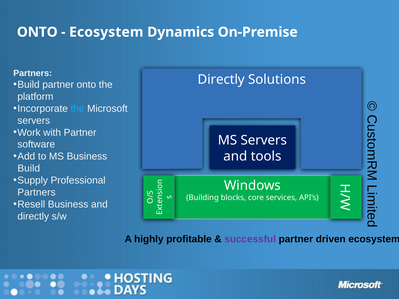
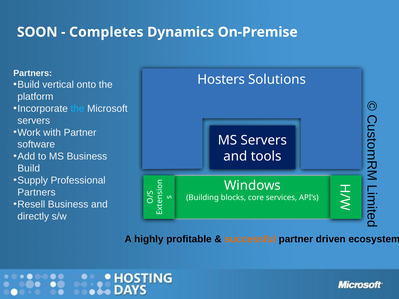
ONTO at (37, 32): ONTO -> SOON
Ecosystem at (106, 32): Ecosystem -> Completes
Directly at (221, 79): Directly -> Hosters
Build partner: partner -> vertical
successful colour: purple -> orange
